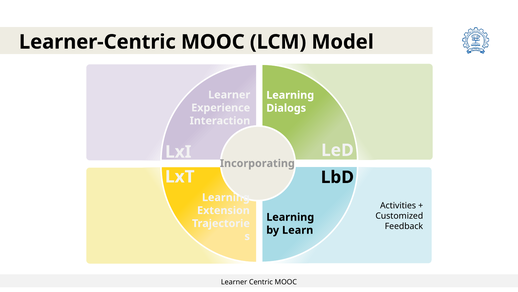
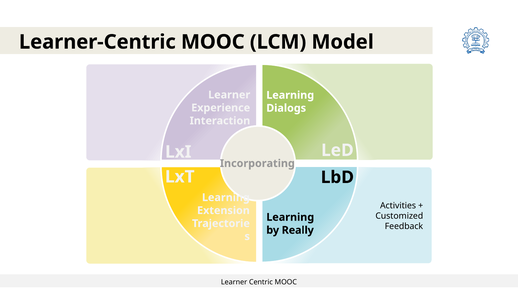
Learn: Learn -> Really
